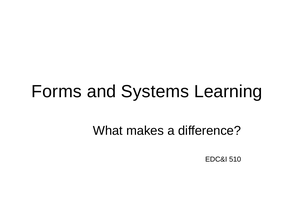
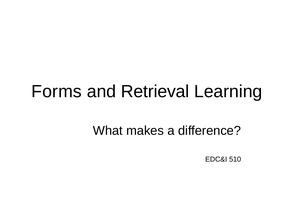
Systems: Systems -> Retrieval
